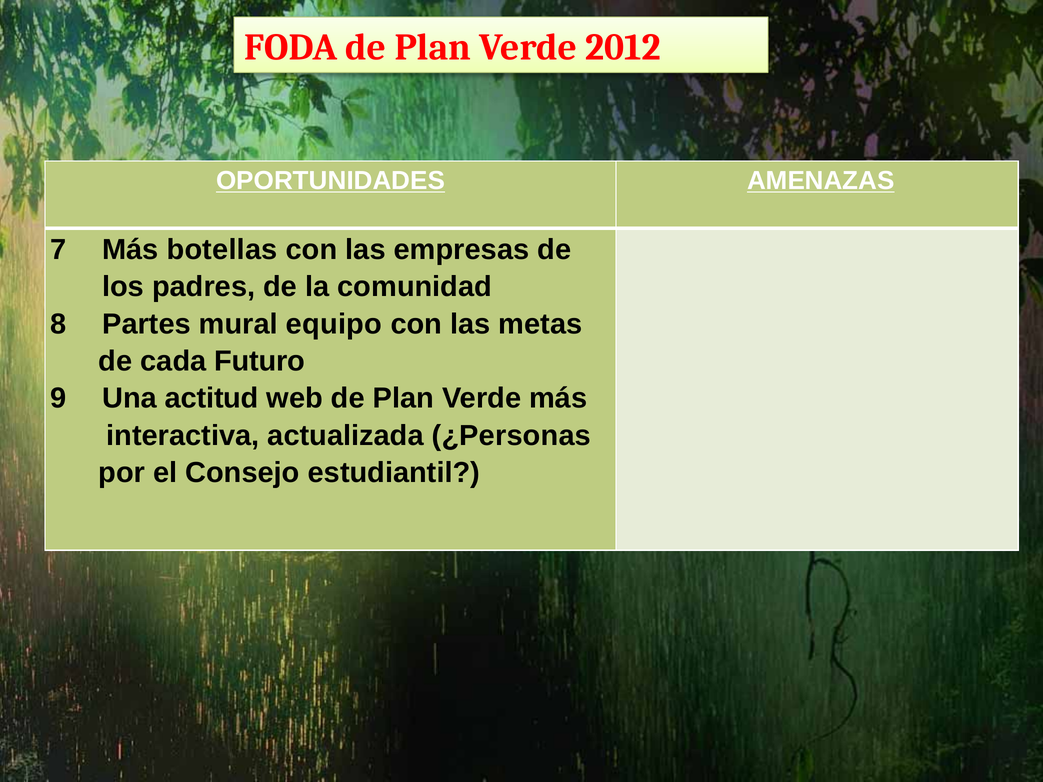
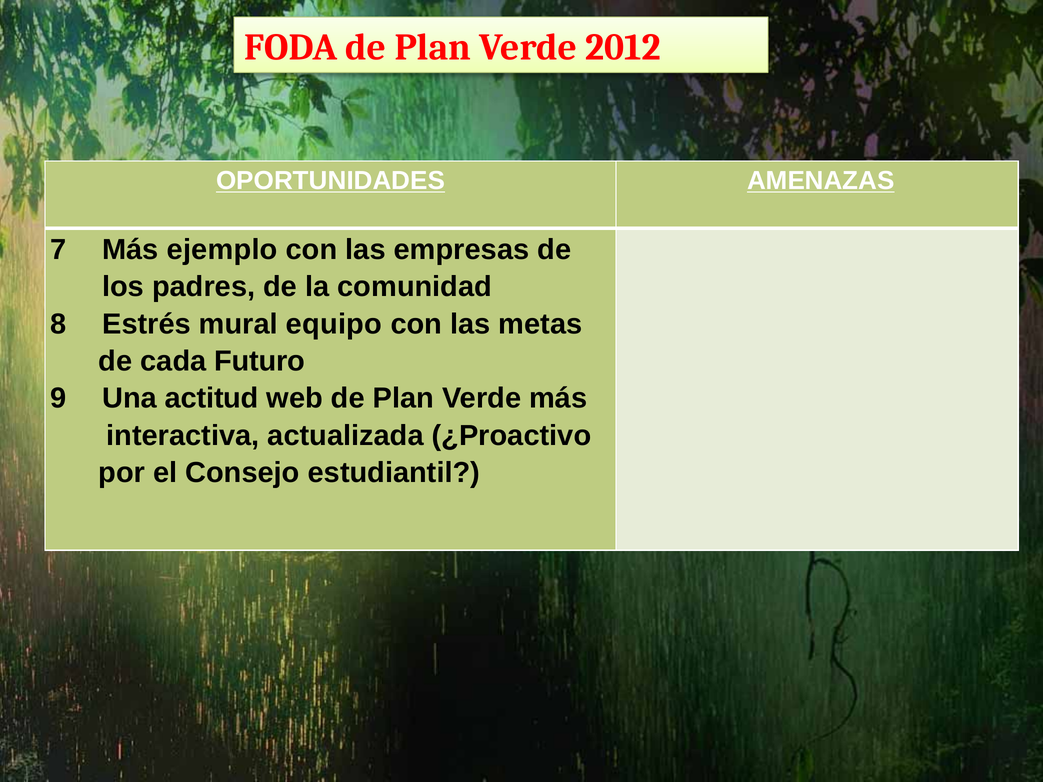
botellas: botellas -> ejemplo
Partes: Partes -> Estrés
¿Personas: ¿Personas -> ¿Proactivo
